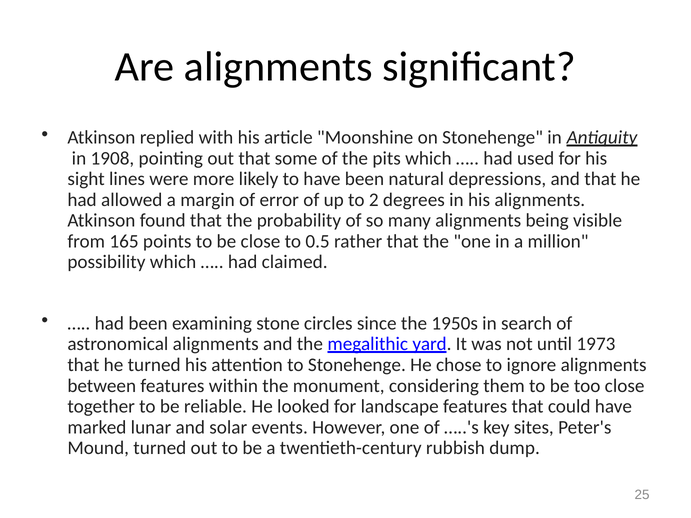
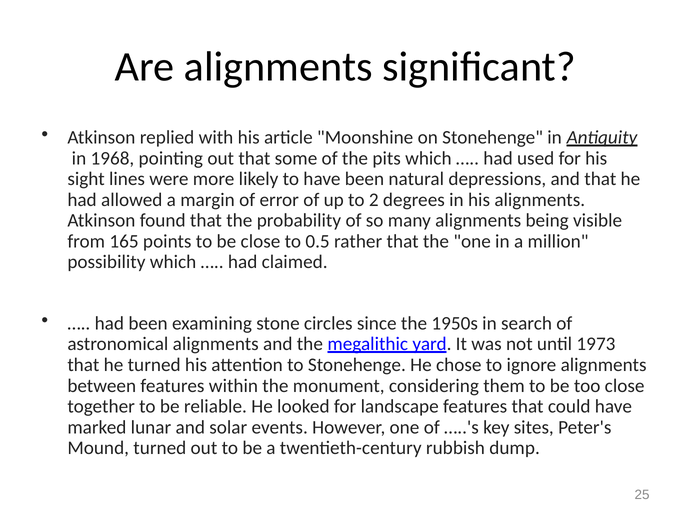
1908: 1908 -> 1968
